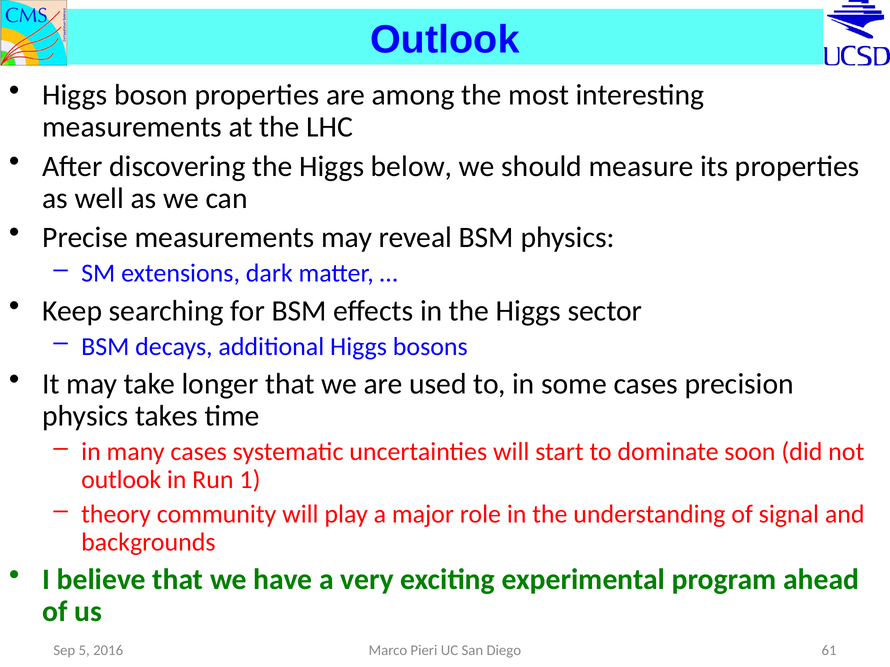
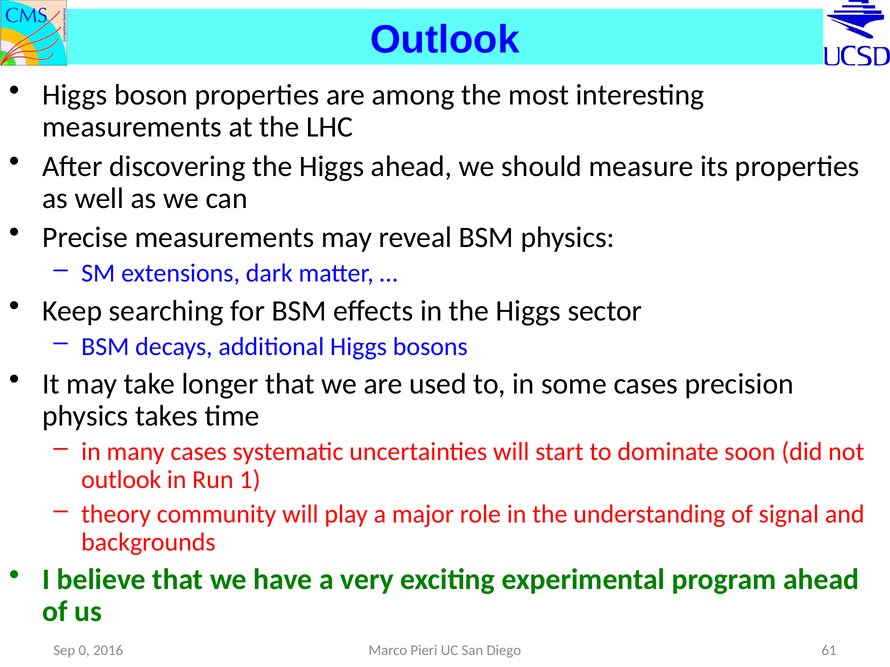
Higgs below: below -> ahead
5: 5 -> 0
